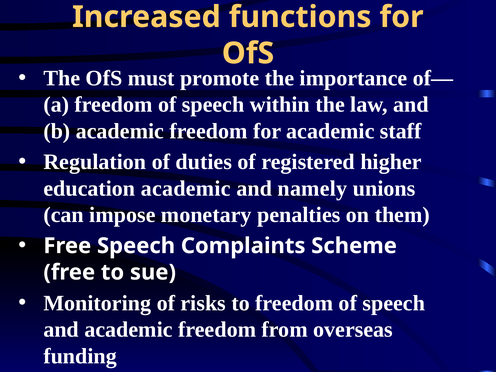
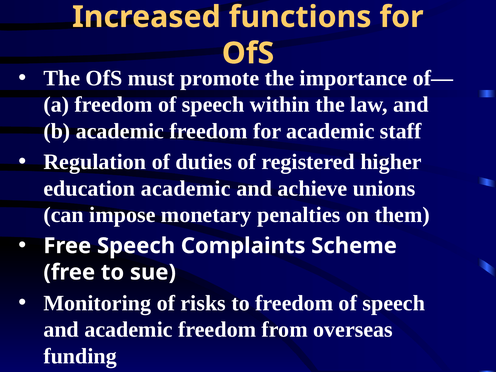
namely: namely -> achieve
